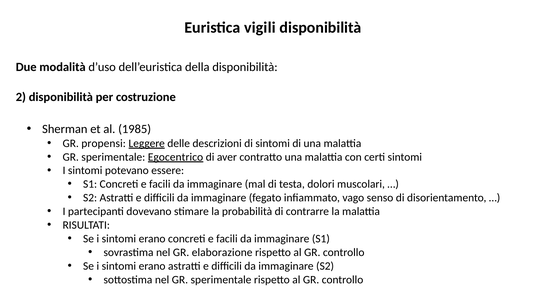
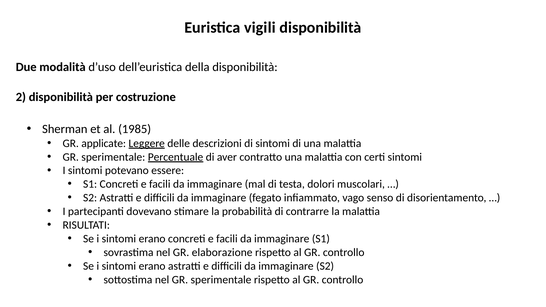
propensi: propensi -> applicate
Egocentrico: Egocentrico -> Percentuale
